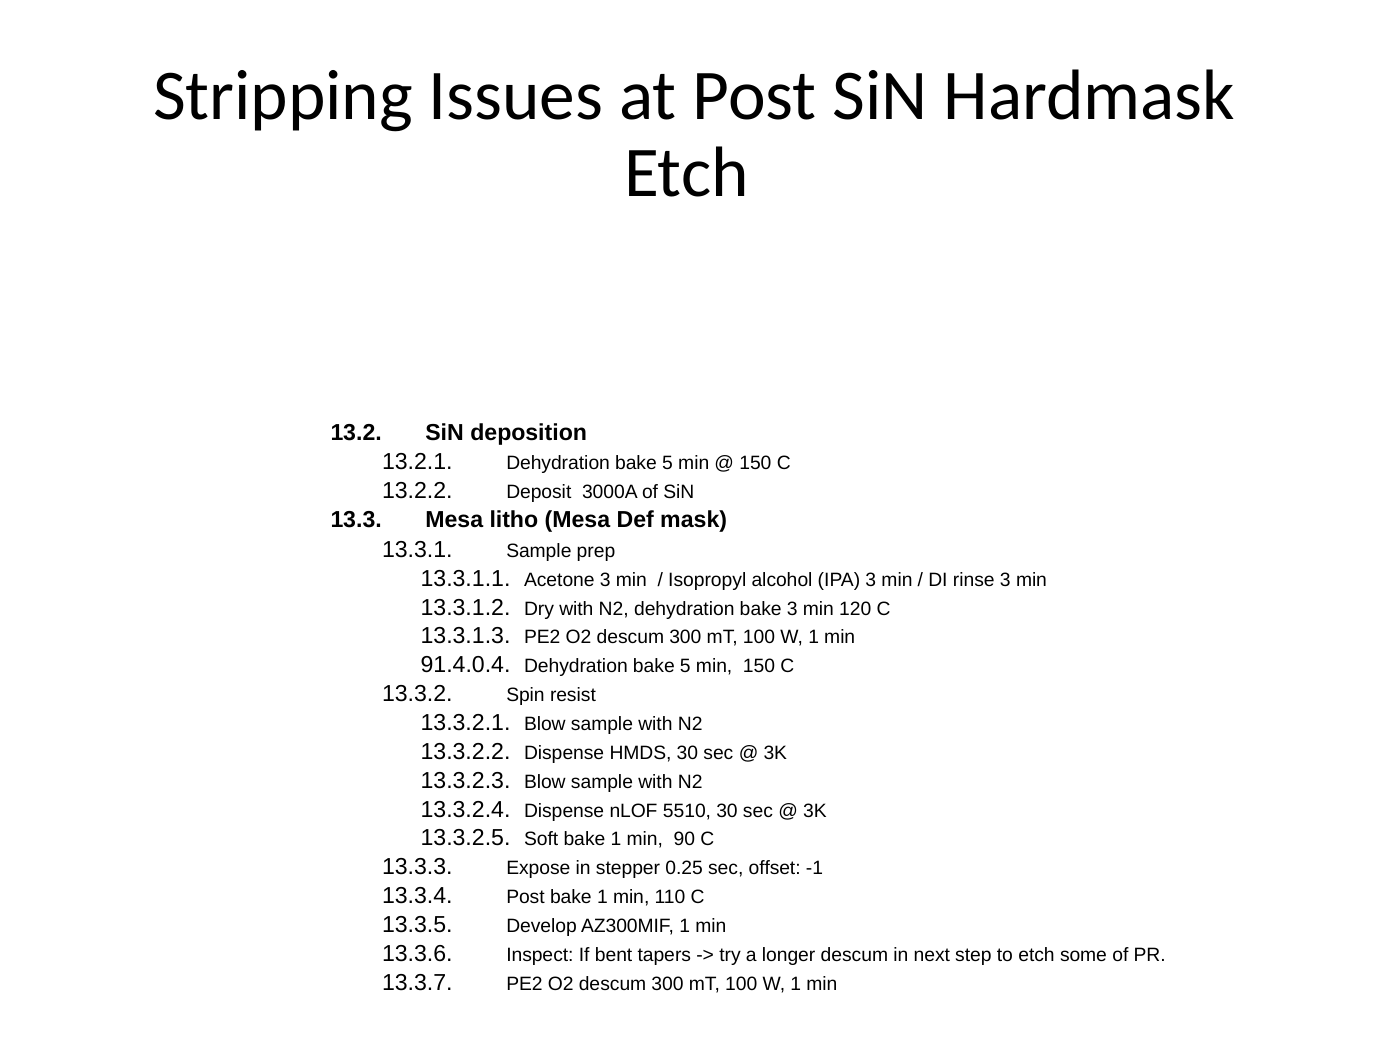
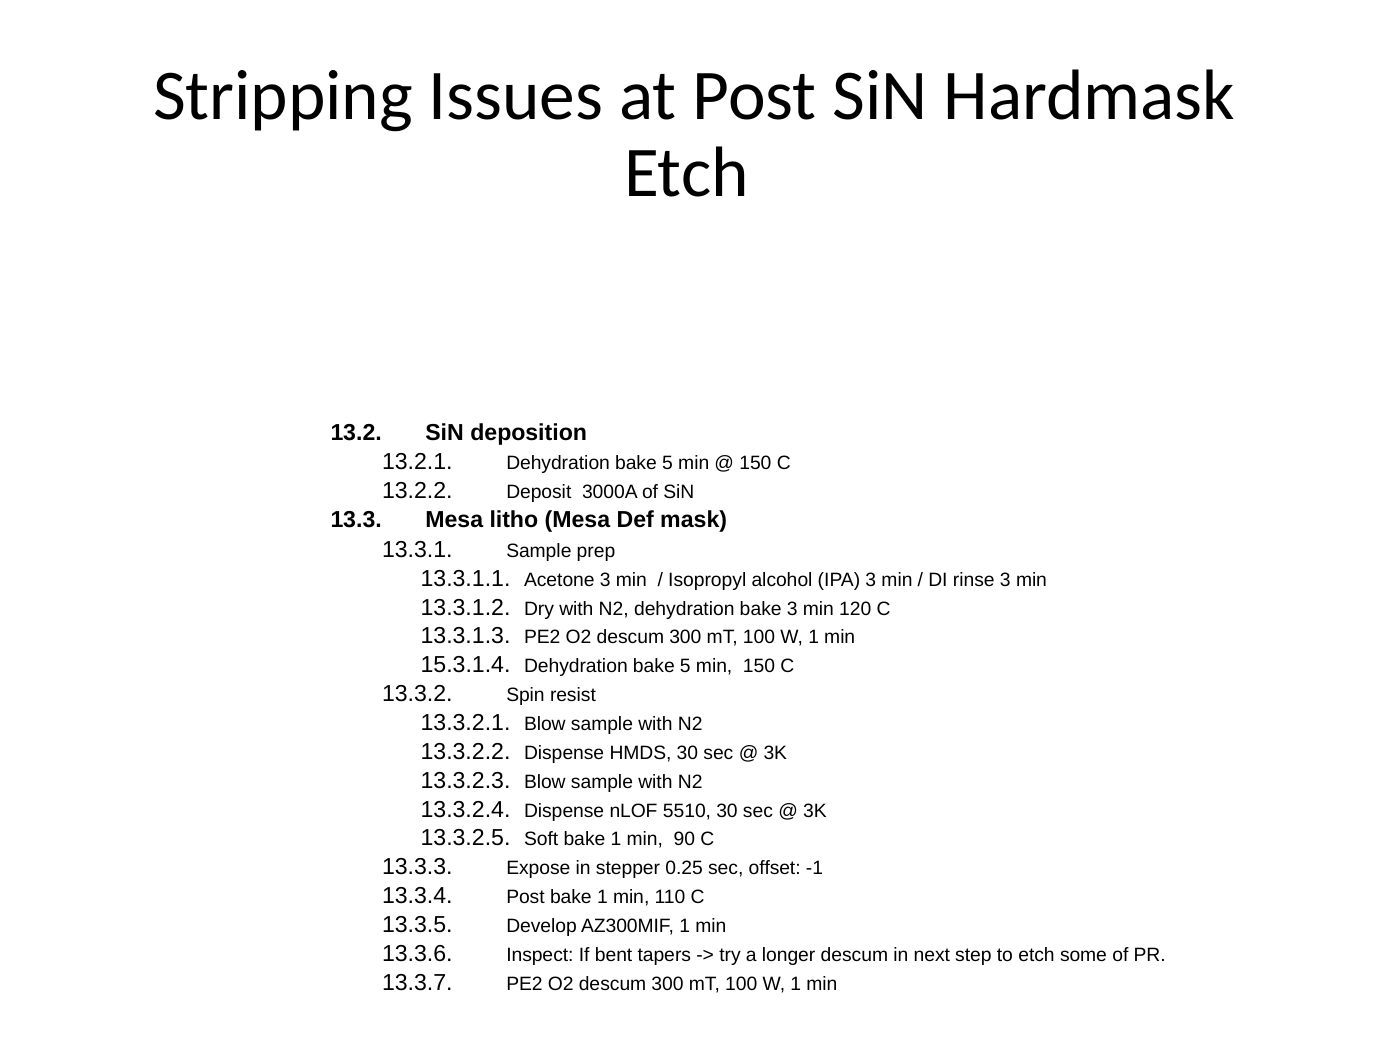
91.4.0.4: 91.4.0.4 -> 15.3.1.4
